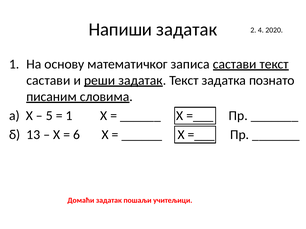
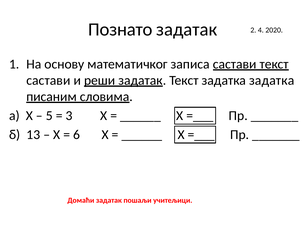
Напиши: Напиши -> Познато
задатка познато: познато -> задатка
1 at (69, 116): 1 -> 3
